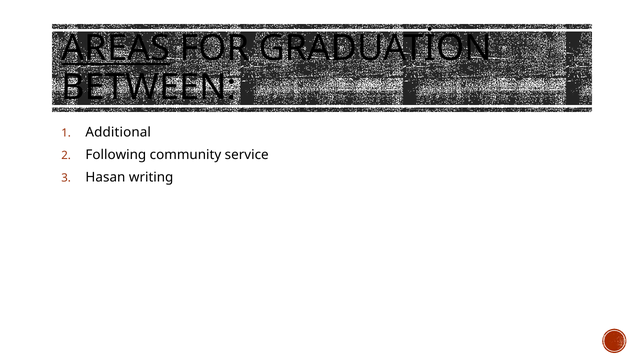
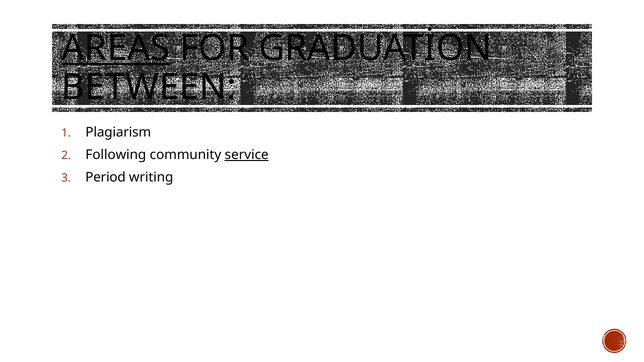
Additional: Additional -> Plagiarism
service underline: none -> present
Hasan: Hasan -> Period
